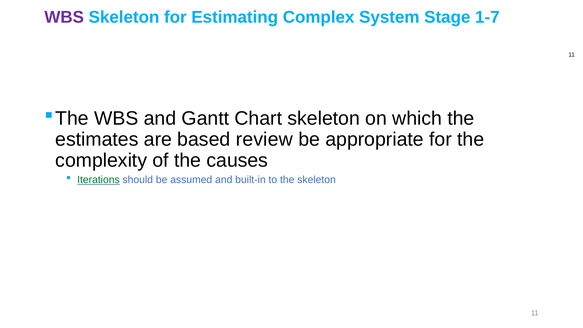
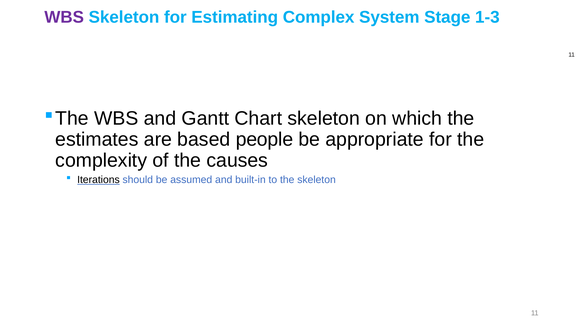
1-7: 1-7 -> 1-3
review: review -> people
Iterations colour: green -> black
